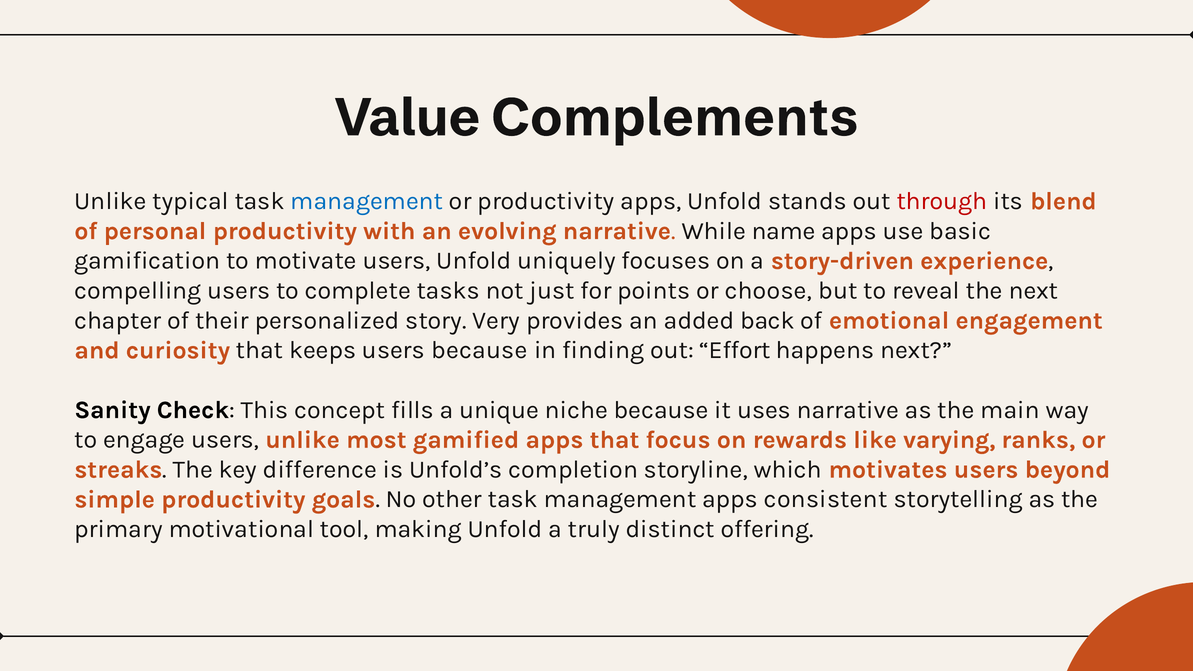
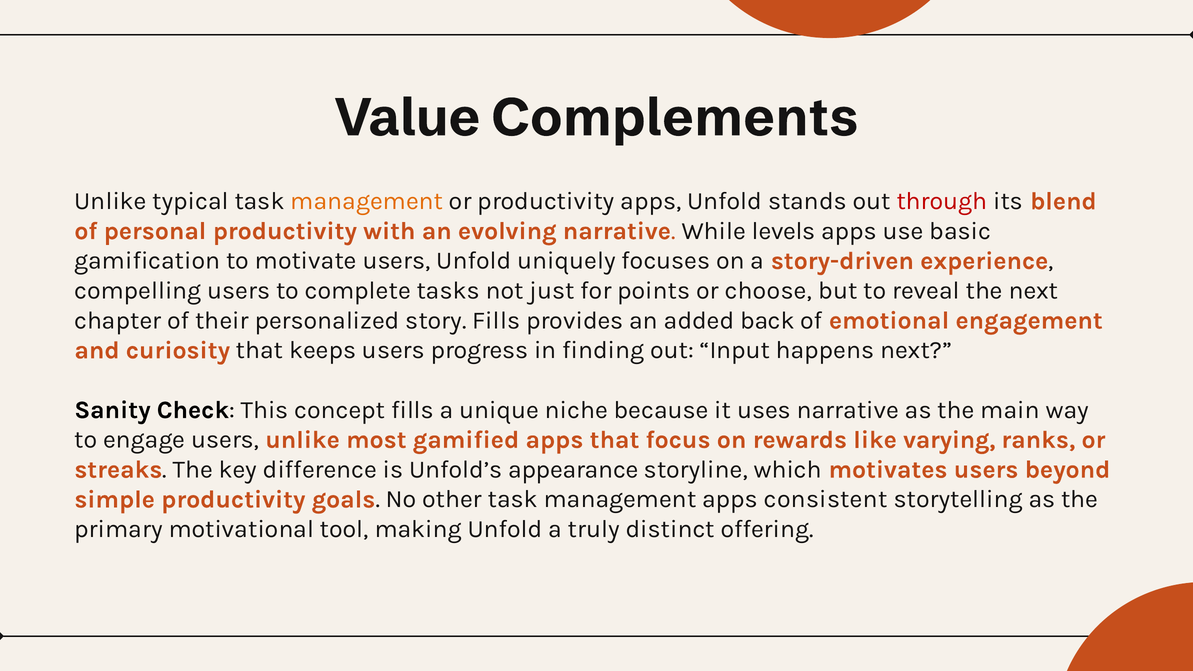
management at (367, 201) colour: blue -> orange
name: name -> levels
story Very: Very -> Fills
users because: because -> progress
Effort: Effort -> Input
completion: completion -> appearance
